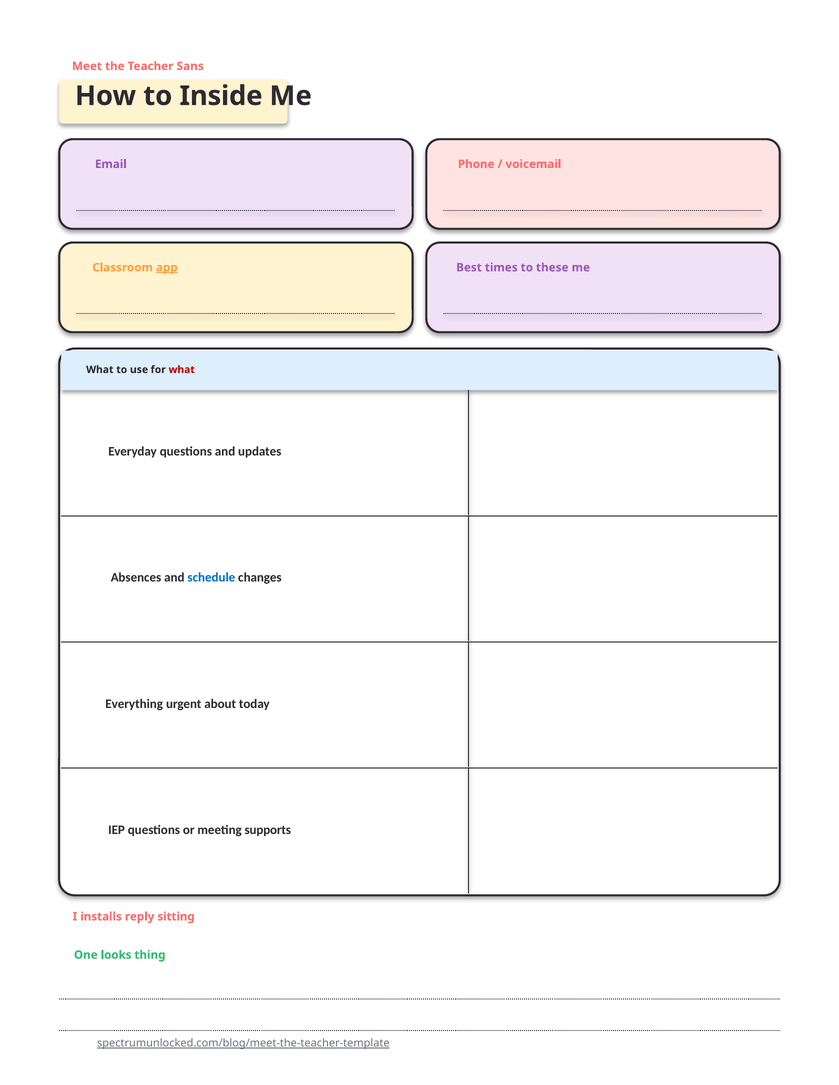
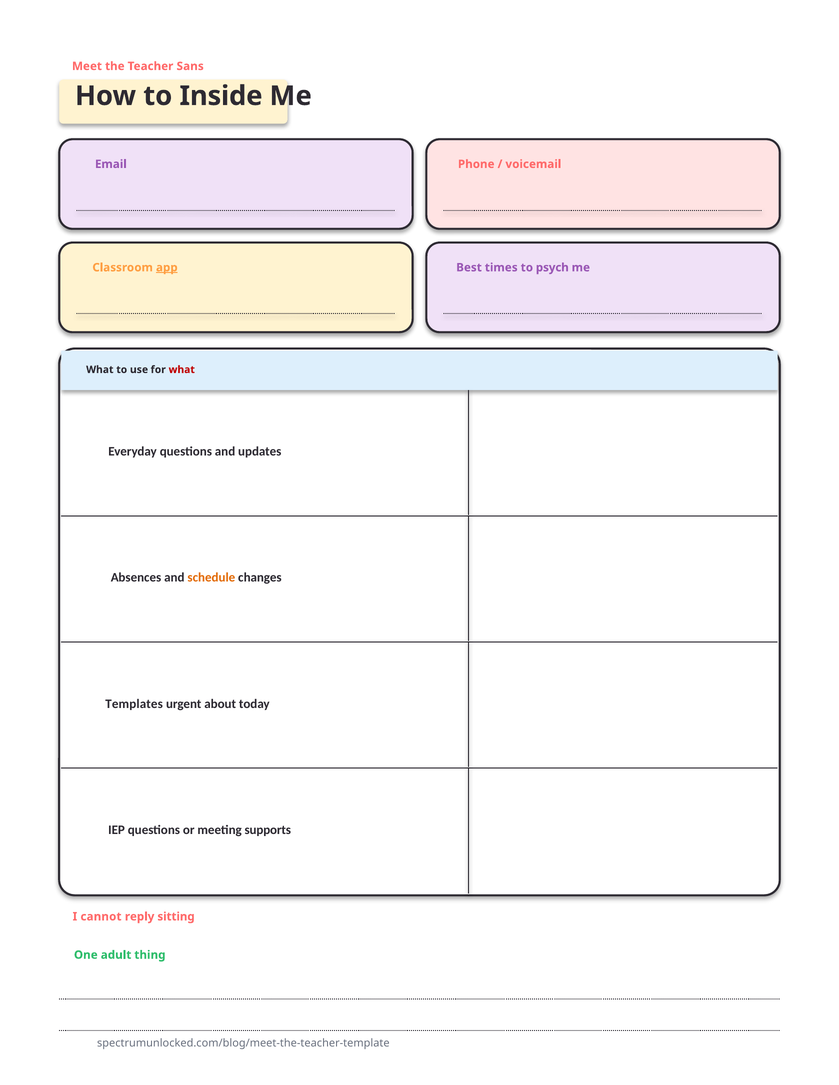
these: these -> psych
schedule colour: blue -> orange
Everything: Everything -> Templates
installs: installs -> cannot
looks: looks -> adult
spectrumunlocked.com/blog/meet-the-teacher-template underline: present -> none
